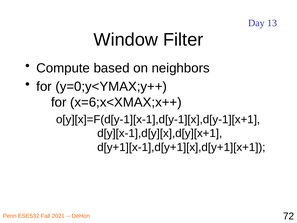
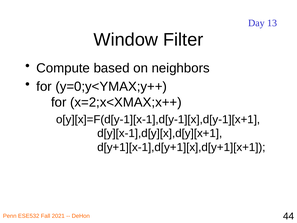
x=6;x<XMAX;x++: x=6;x<XMAX;x++ -> x=2;x<XMAX;x++
72: 72 -> 44
